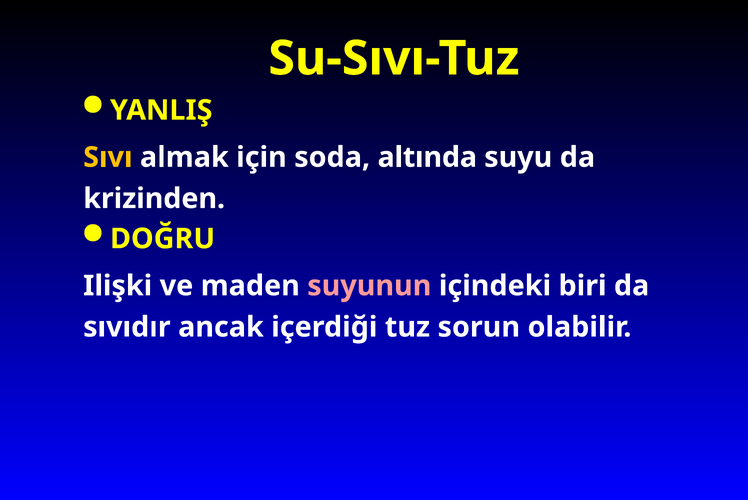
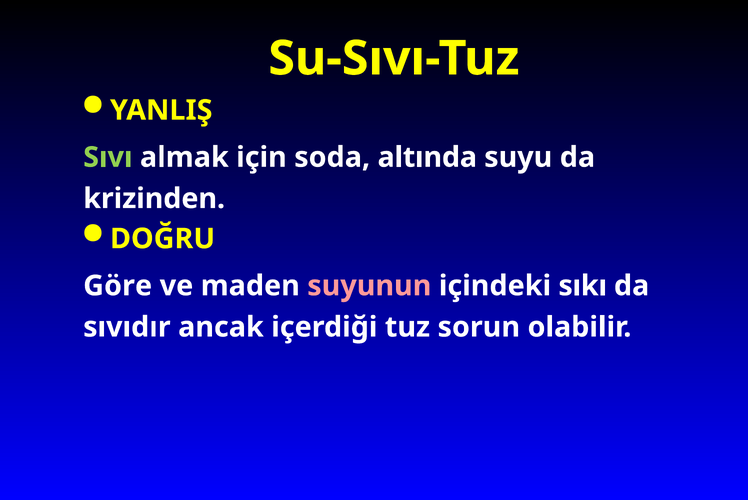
Sıvı colour: yellow -> light green
Ilişki: Ilişki -> Göre
biri: biri -> sıkı
